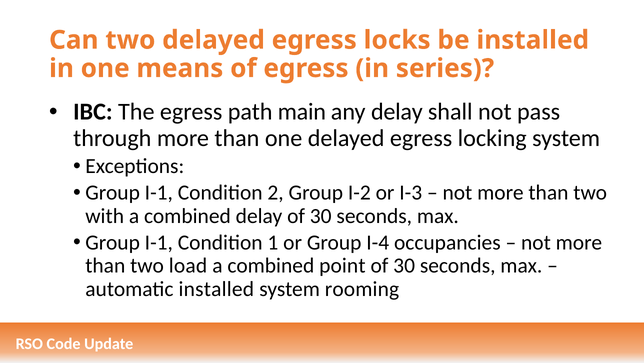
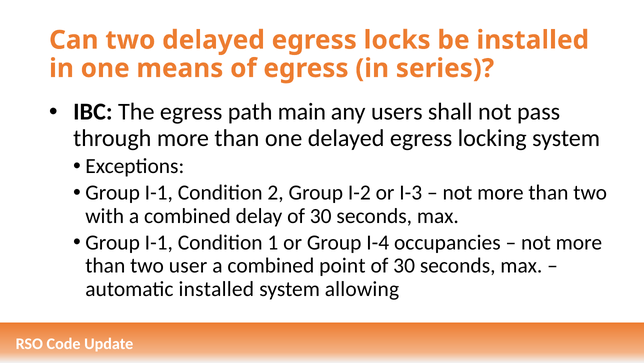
any delay: delay -> users
load: load -> user
rooming: rooming -> allowing
